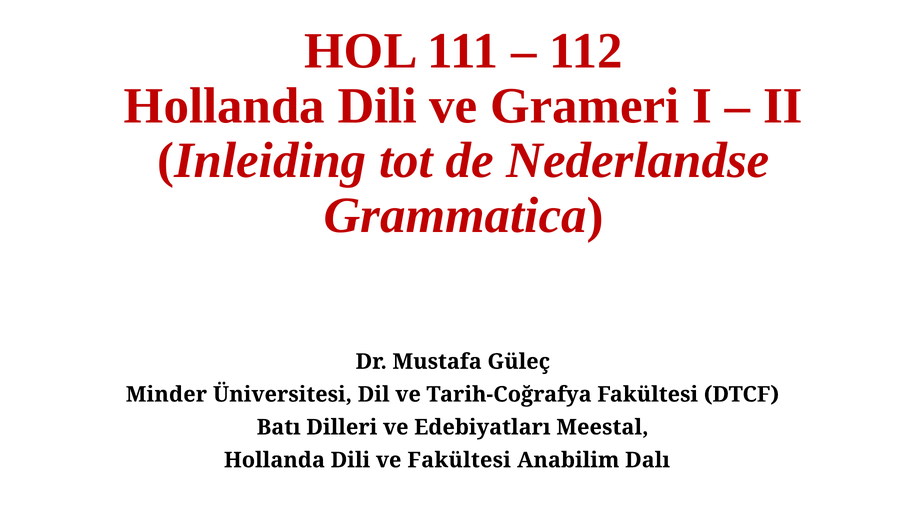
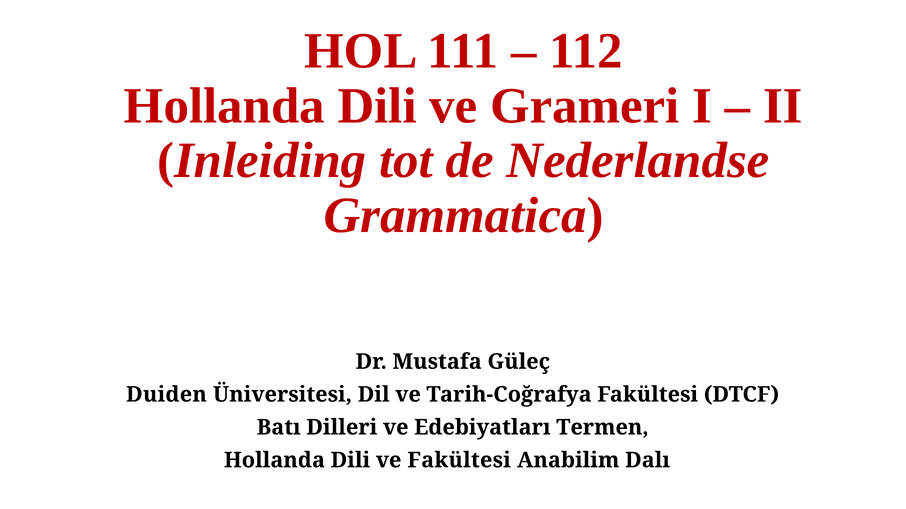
Minder: Minder -> Duiden
Meestal: Meestal -> Termen
